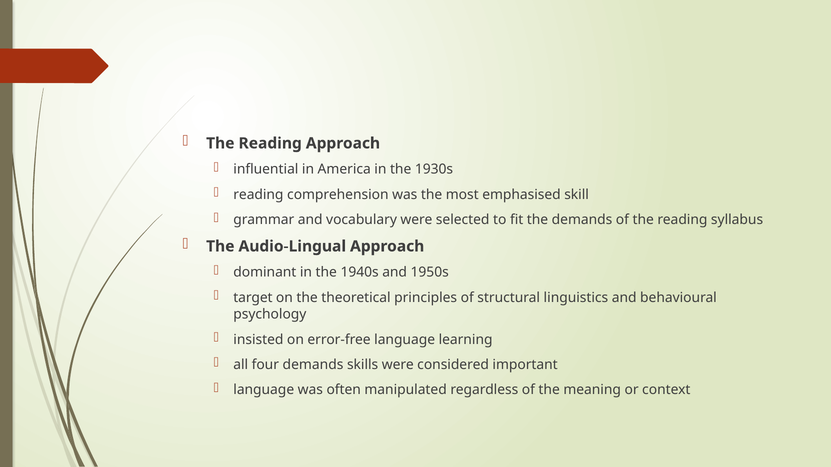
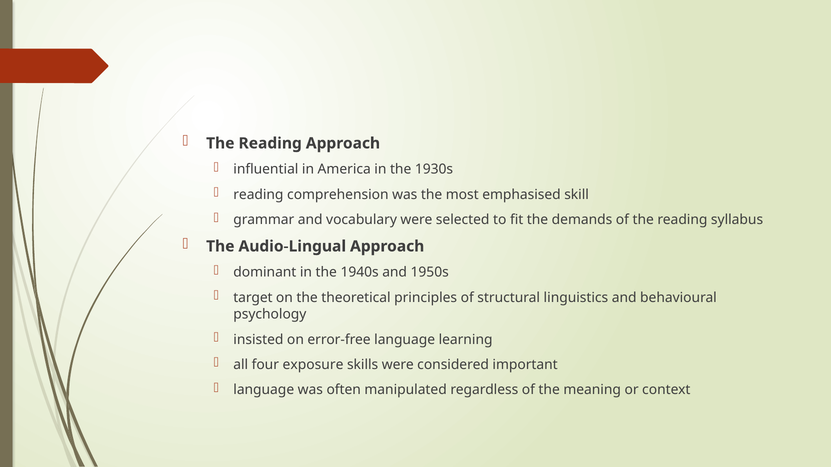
four demands: demands -> exposure
